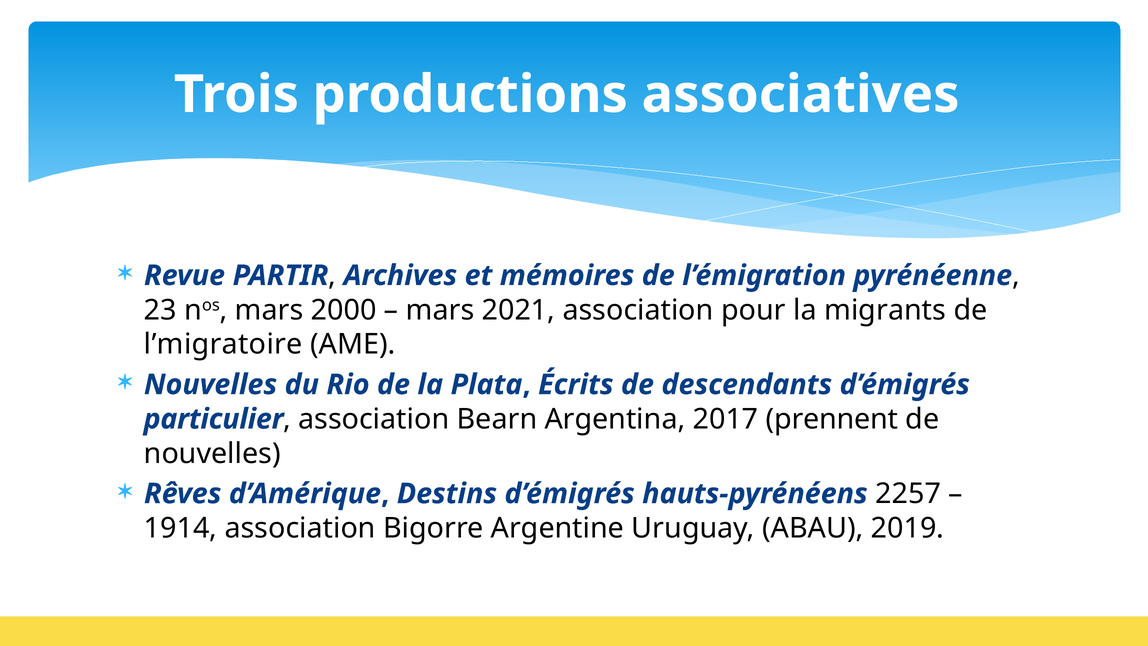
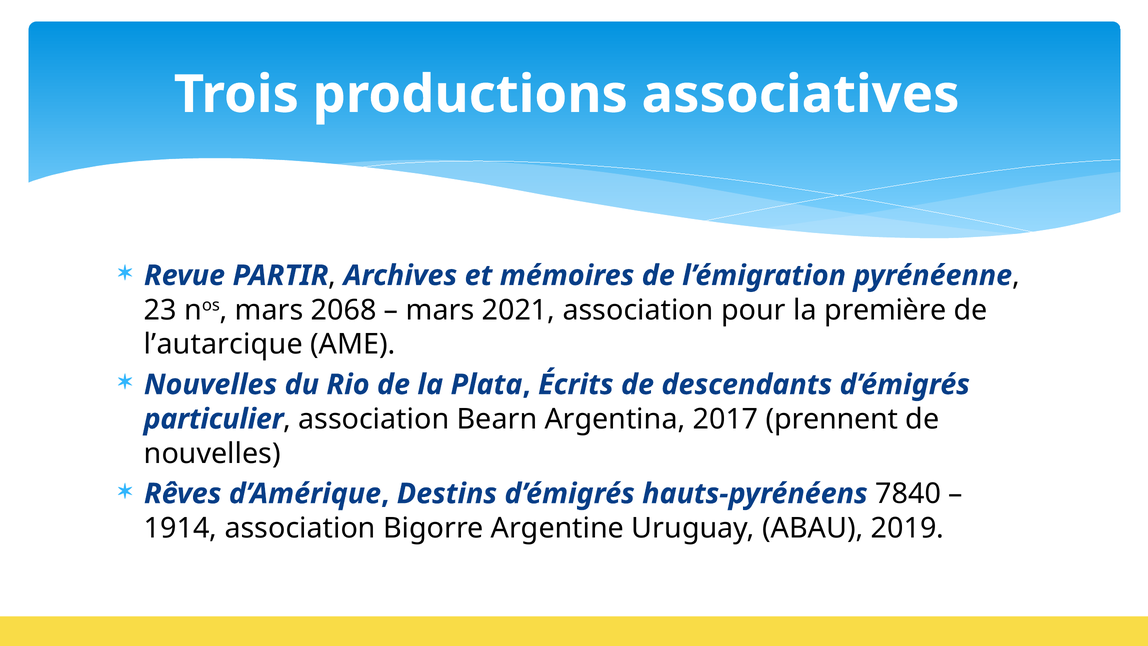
2000: 2000 -> 2068
migrants: migrants -> première
l’migratoire: l’migratoire -> l’autarcique
2257: 2257 -> 7840
